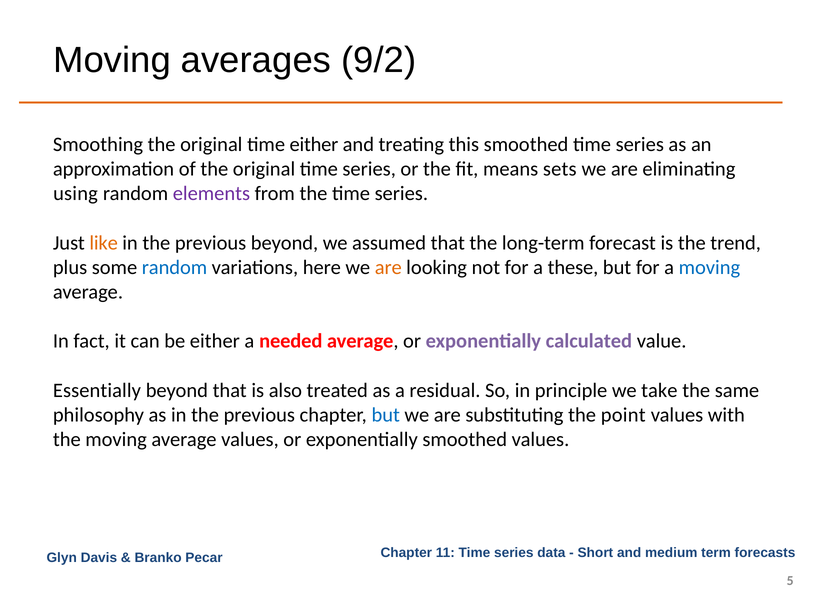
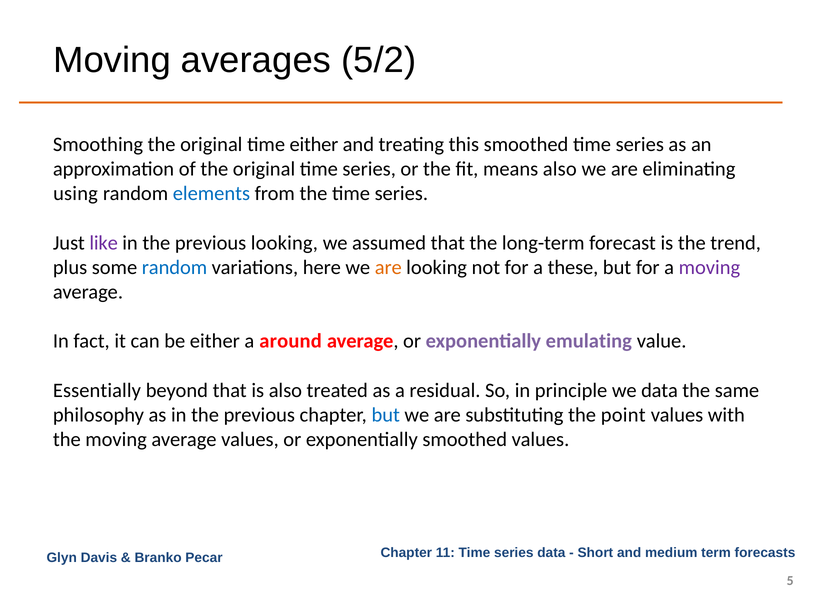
9/2: 9/2 -> 5/2
means sets: sets -> also
elements colour: purple -> blue
like colour: orange -> purple
previous beyond: beyond -> looking
moving at (709, 268) colour: blue -> purple
needed: needed -> around
calculated: calculated -> emulating
we take: take -> data
